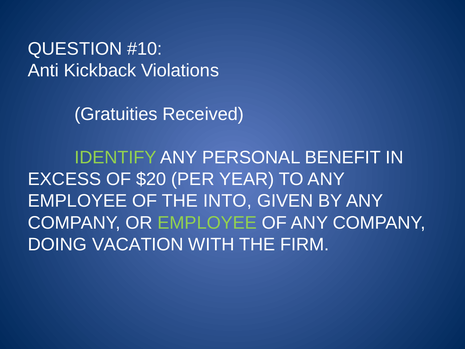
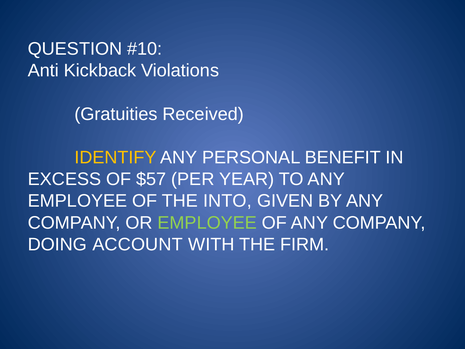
IDENTIFY colour: light green -> yellow
$20: $20 -> $57
VACATION: VACATION -> ACCOUNT
